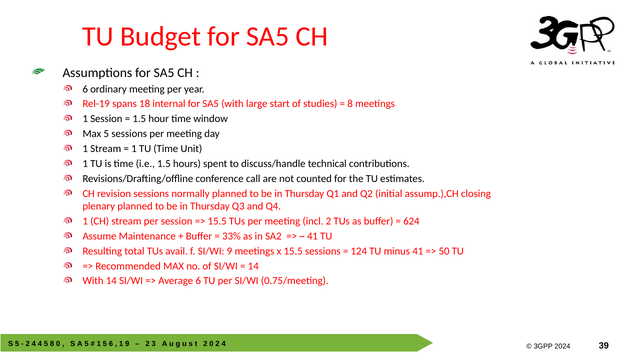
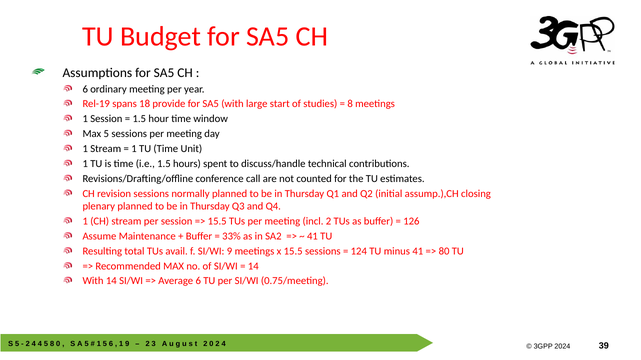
internal: internal -> provide
624: 624 -> 126
50: 50 -> 80
